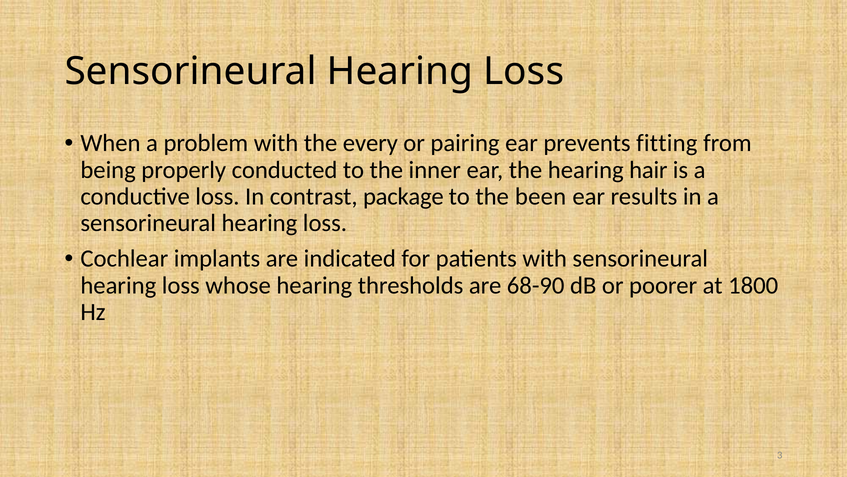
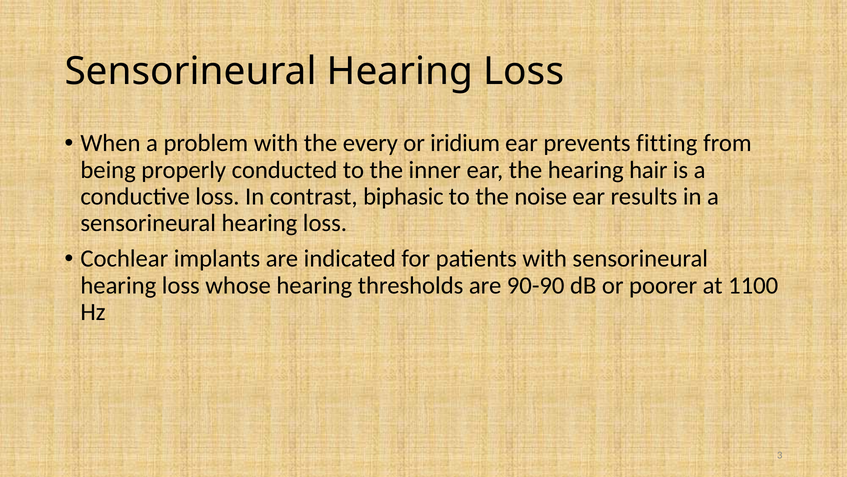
pairing: pairing -> iridium
package: package -> biphasic
been: been -> noise
68-90: 68-90 -> 90-90
1800: 1800 -> 1100
